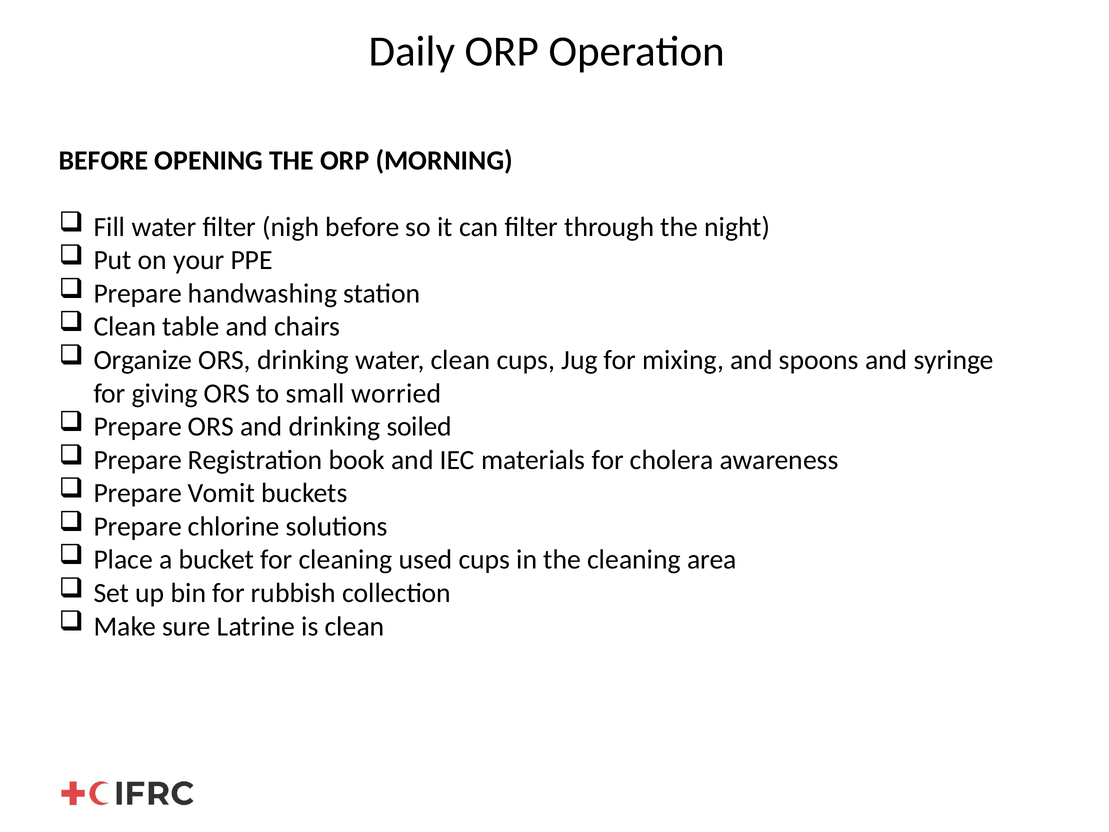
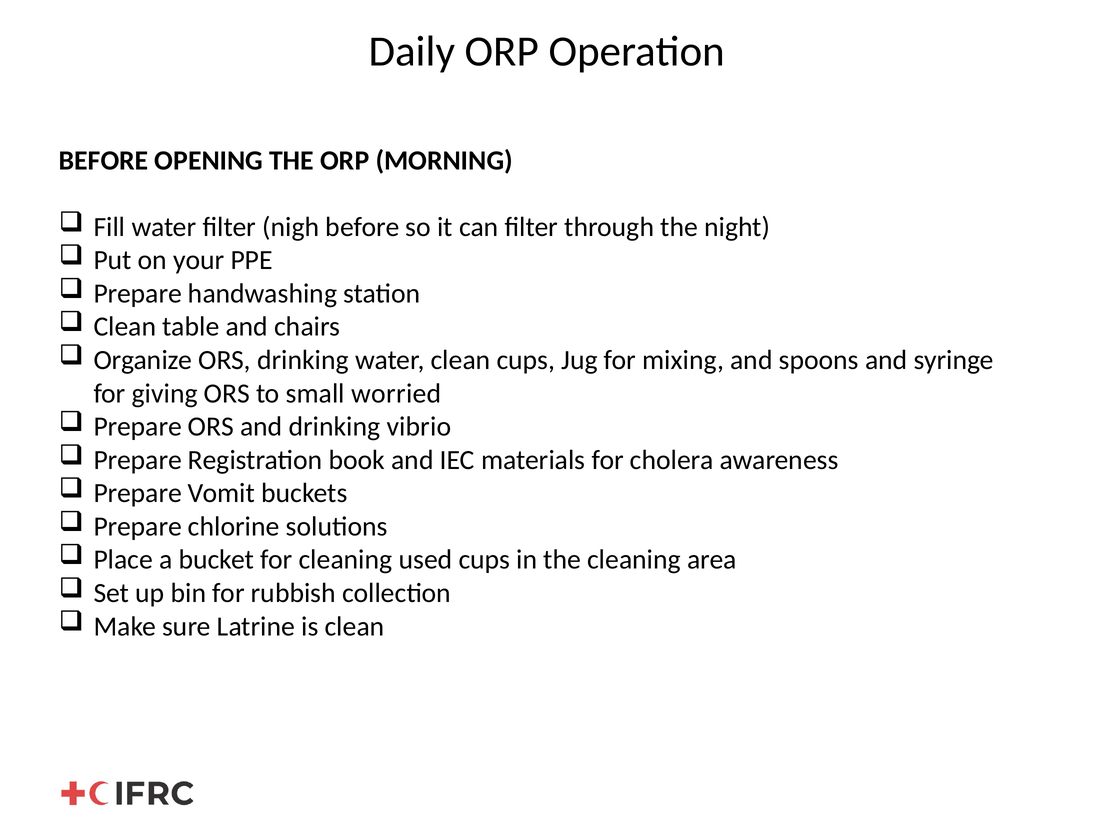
soiled: soiled -> vibrio
